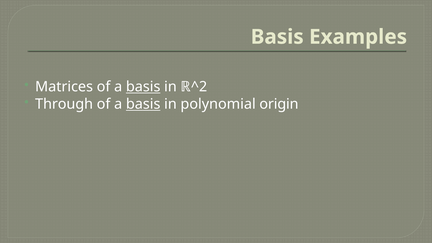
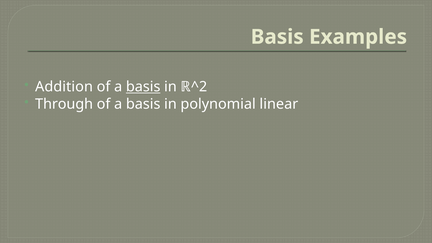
Matrices: Matrices -> Addition
basis at (143, 104) underline: present -> none
origin: origin -> linear
